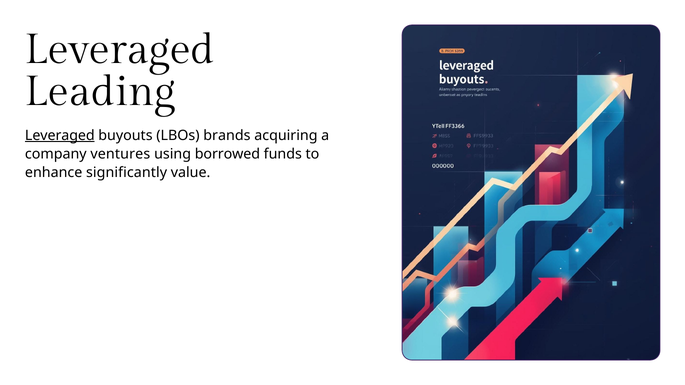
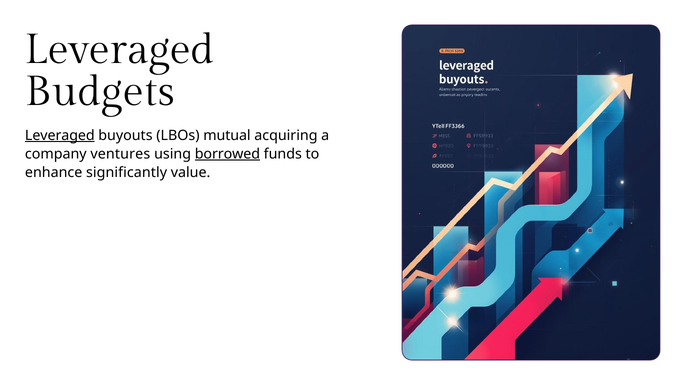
Leading: Leading -> Budgets
brands: brands -> mutual
borrowed underline: none -> present
